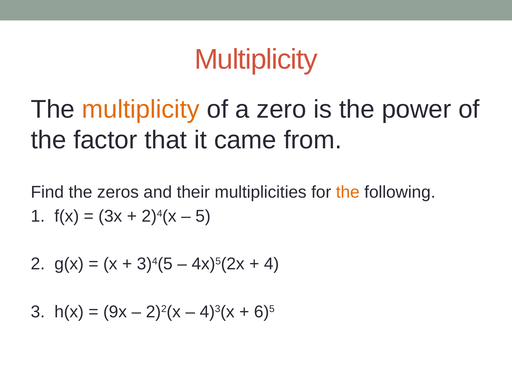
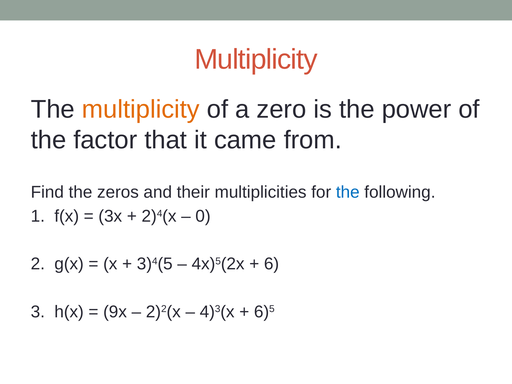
the at (348, 192) colour: orange -> blue
5: 5 -> 0
4: 4 -> 6
